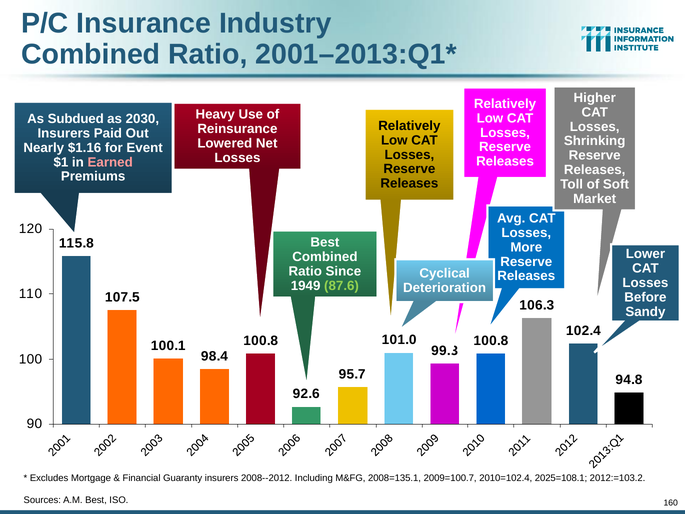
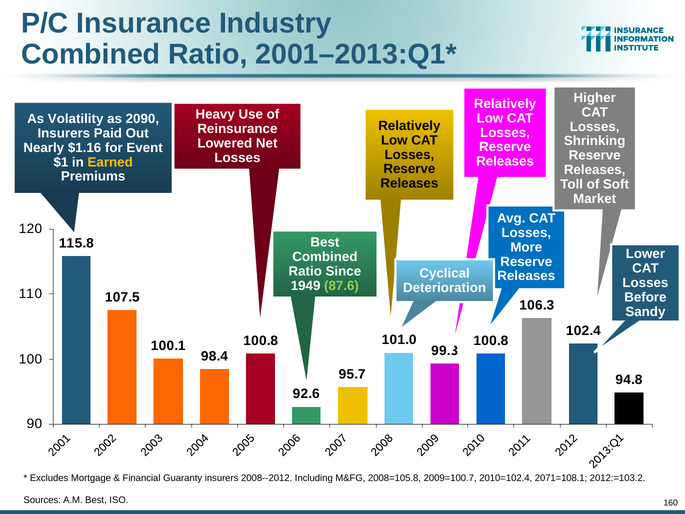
Subdued: Subdued -> Volatility
2030: 2030 -> 2090
Earned colour: pink -> yellow
2008=135.1: 2008=135.1 -> 2008=105.8
2025=108.1: 2025=108.1 -> 2071=108.1
